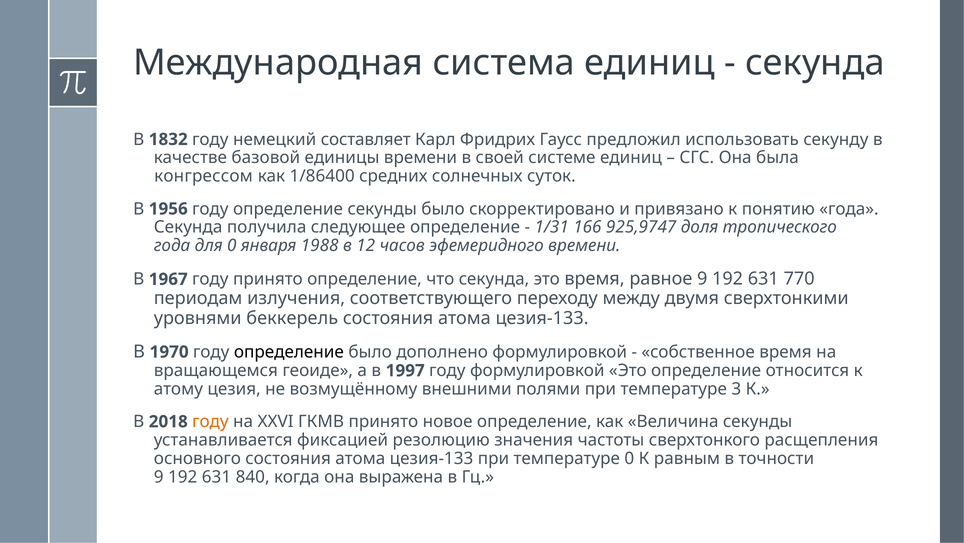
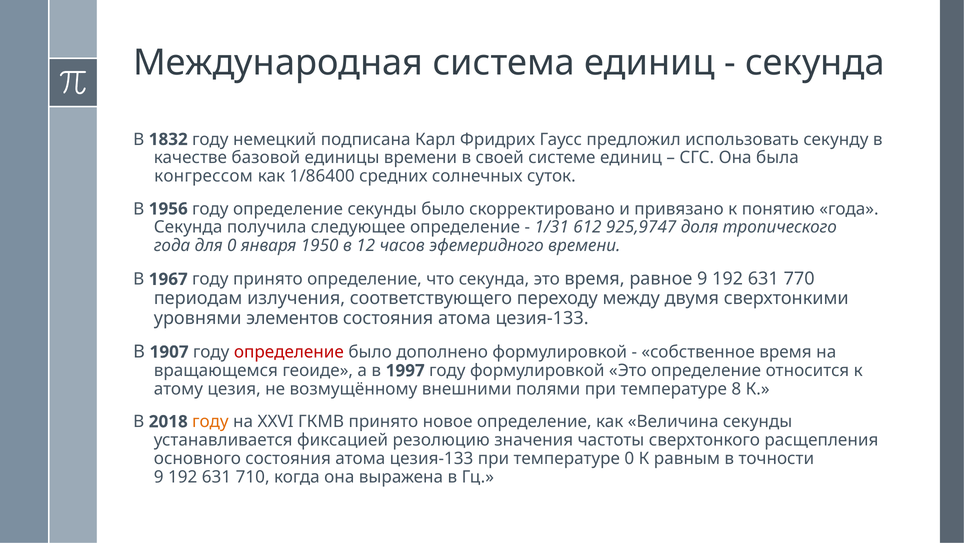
составляет: составляет -> подписана
166: 166 -> 612
1988: 1988 -> 1950
беккерель: беккерель -> элементов
1970: 1970 -> 1907
определение at (289, 352) colour: black -> red
3: 3 -> 8
840: 840 -> 710
